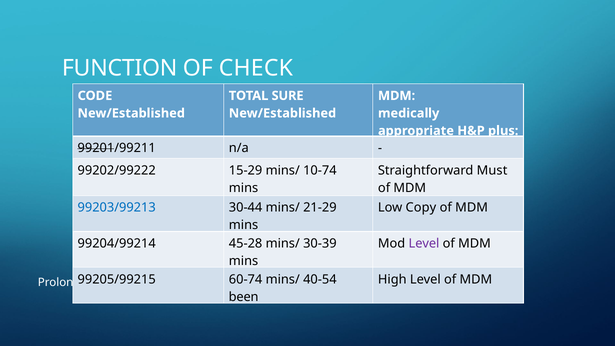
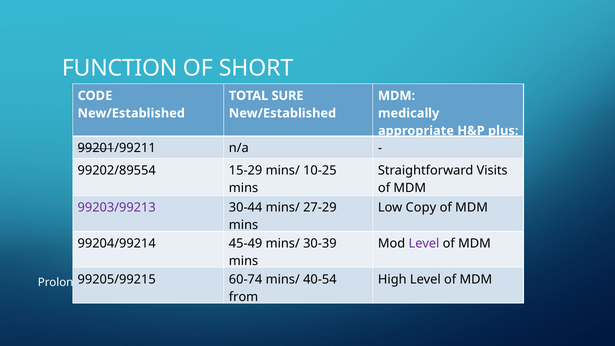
CHECK: CHECK -> SHORT
99202/99222: 99202/99222 -> 99202/89554
10-74: 10-74 -> 10-25
Must: Must -> Visits
99203/99213 colour: blue -> purple
21-29: 21-29 -> 27-29
45-28: 45-28 -> 45-49
been: been -> from
